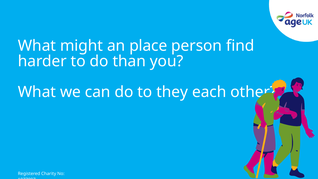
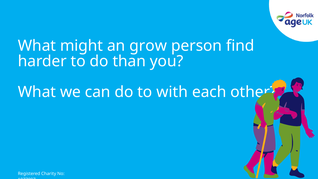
place: place -> grow
they: they -> with
